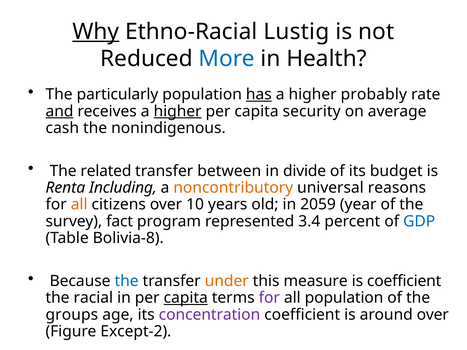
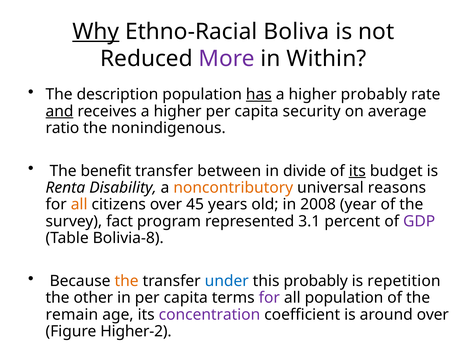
Lustig: Lustig -> Boliva
More colour: blue -> purple
Health: Health -> Within
particularly: particularly -> description
higher at (178, 111) underline: present -> none
cash: cash -> ratio
related: related -> benefit
its at (357, 171) underline: none -> present
Including: Including -> Disability
10: 10 -> 45
2059: 2059 -> 2008
3.4: 3.4 -> 3.1
GDP colour: blue -> purple
the at (127, 281) colour: blue -> orange
under colour: orange -> blue
this measure: measure -> probably
is coefficient: coefficient -> repetition
racial: racial -> other
capita at (186, 298) underline: present -> none
groups: groups -> remain
Except-2: Except-2 -> Higher-2
